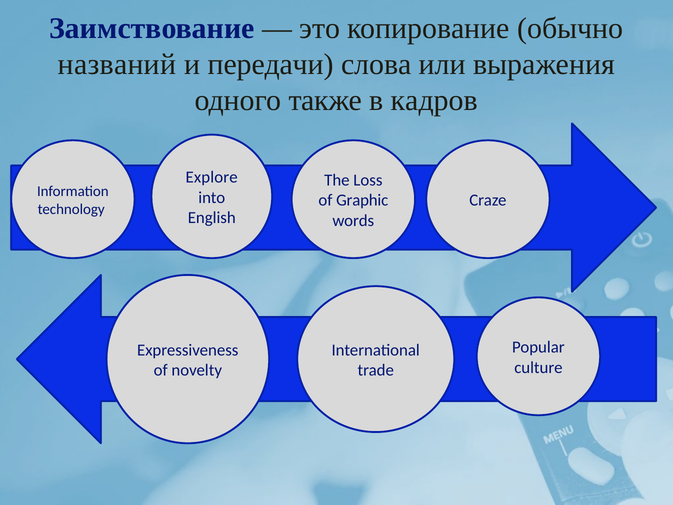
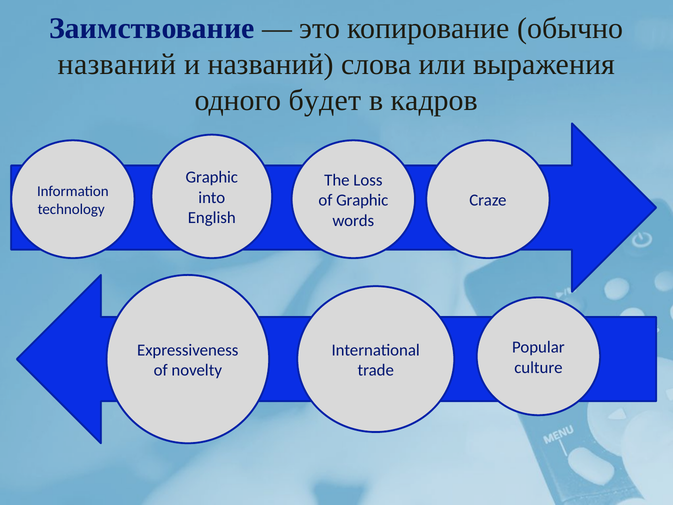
и передачи: передачи -> названий
также: также -> будет
Explore at (212, 177): Explore -> Graphic
